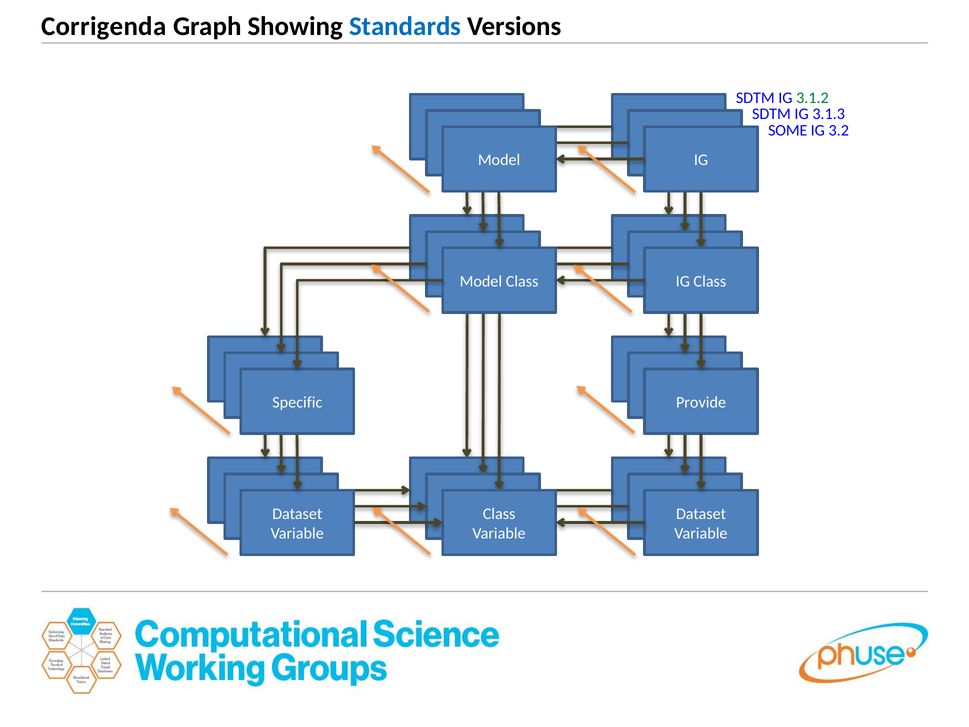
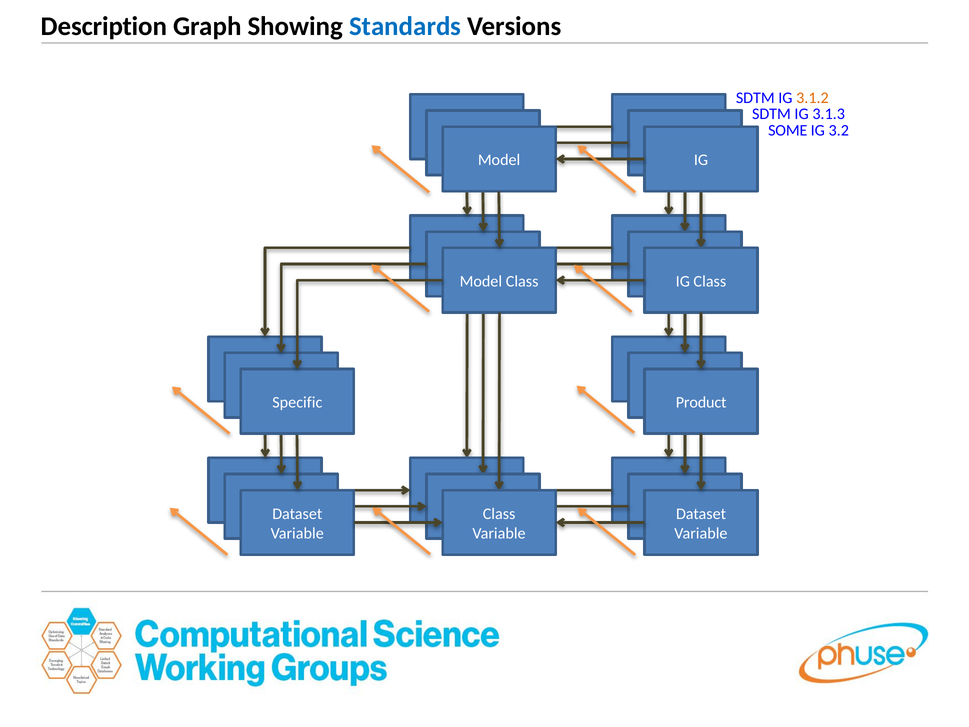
Corrigenda: Corrigenda -> Description
3.1.2 colour: green -> orange
Provide: Provide -> Product
